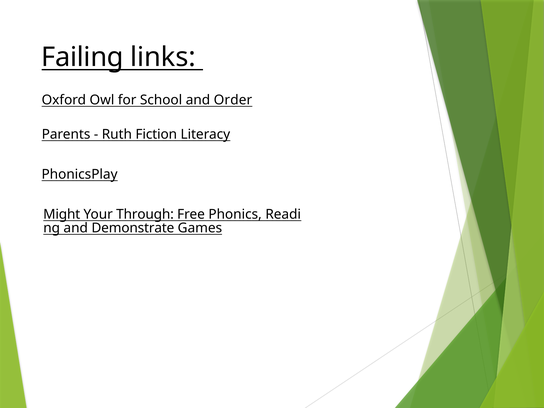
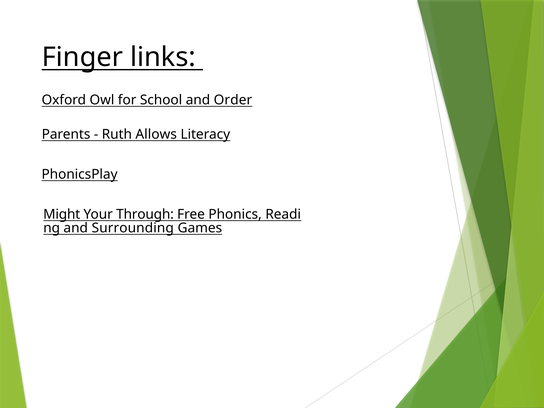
Failing: Failing -> Finger
Fiction: Fiction -> Allows
Demonstrate: Demonstrate -> Surrounding
